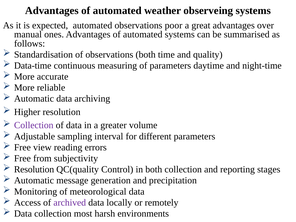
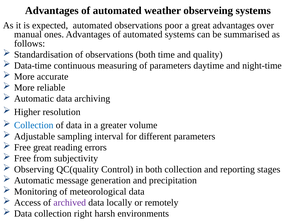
Collection at (34, 125) colour: purple -> blue
Free view: view -> great
Resolution at (34, 169): Resolution -> Observing
most: most -> right
